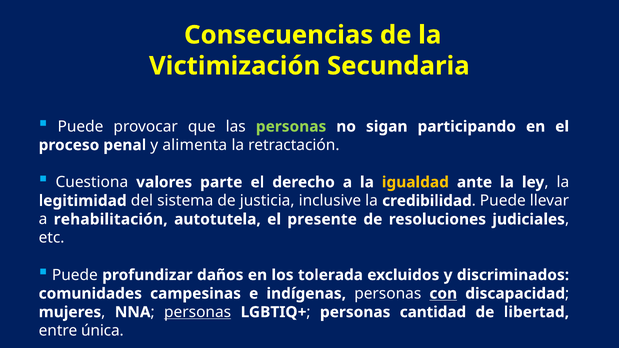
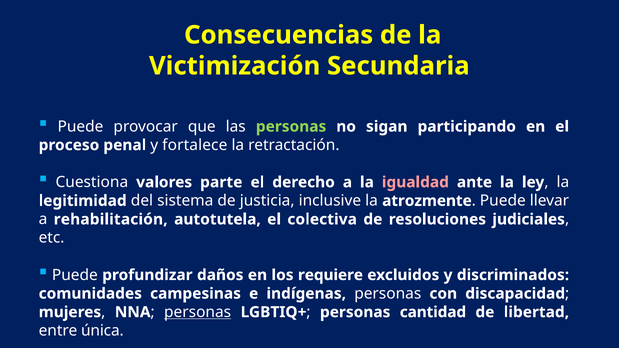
alimenta: alimenta -> fortalece
igualdad colour: yellow -> pink
credibilidad: credibilidad -> atrozmente
presente: presente -> colectiva
tolerada: tolerada -> requiere
con underline: present -> none
